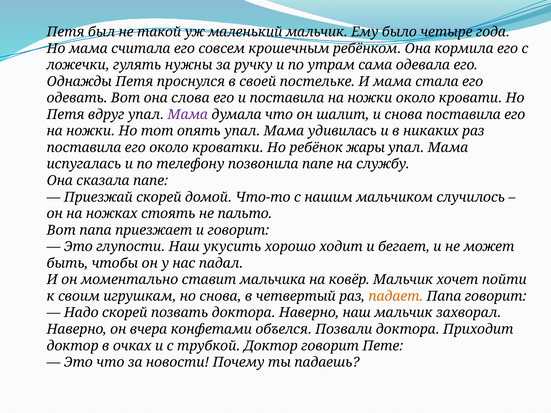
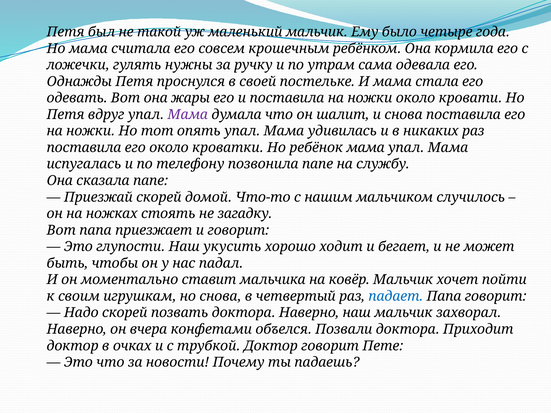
слова: слова -> жары
ребёнок жары: жары -> мама
пальто: пальто -> загадку
падает colour: orange -> blue
